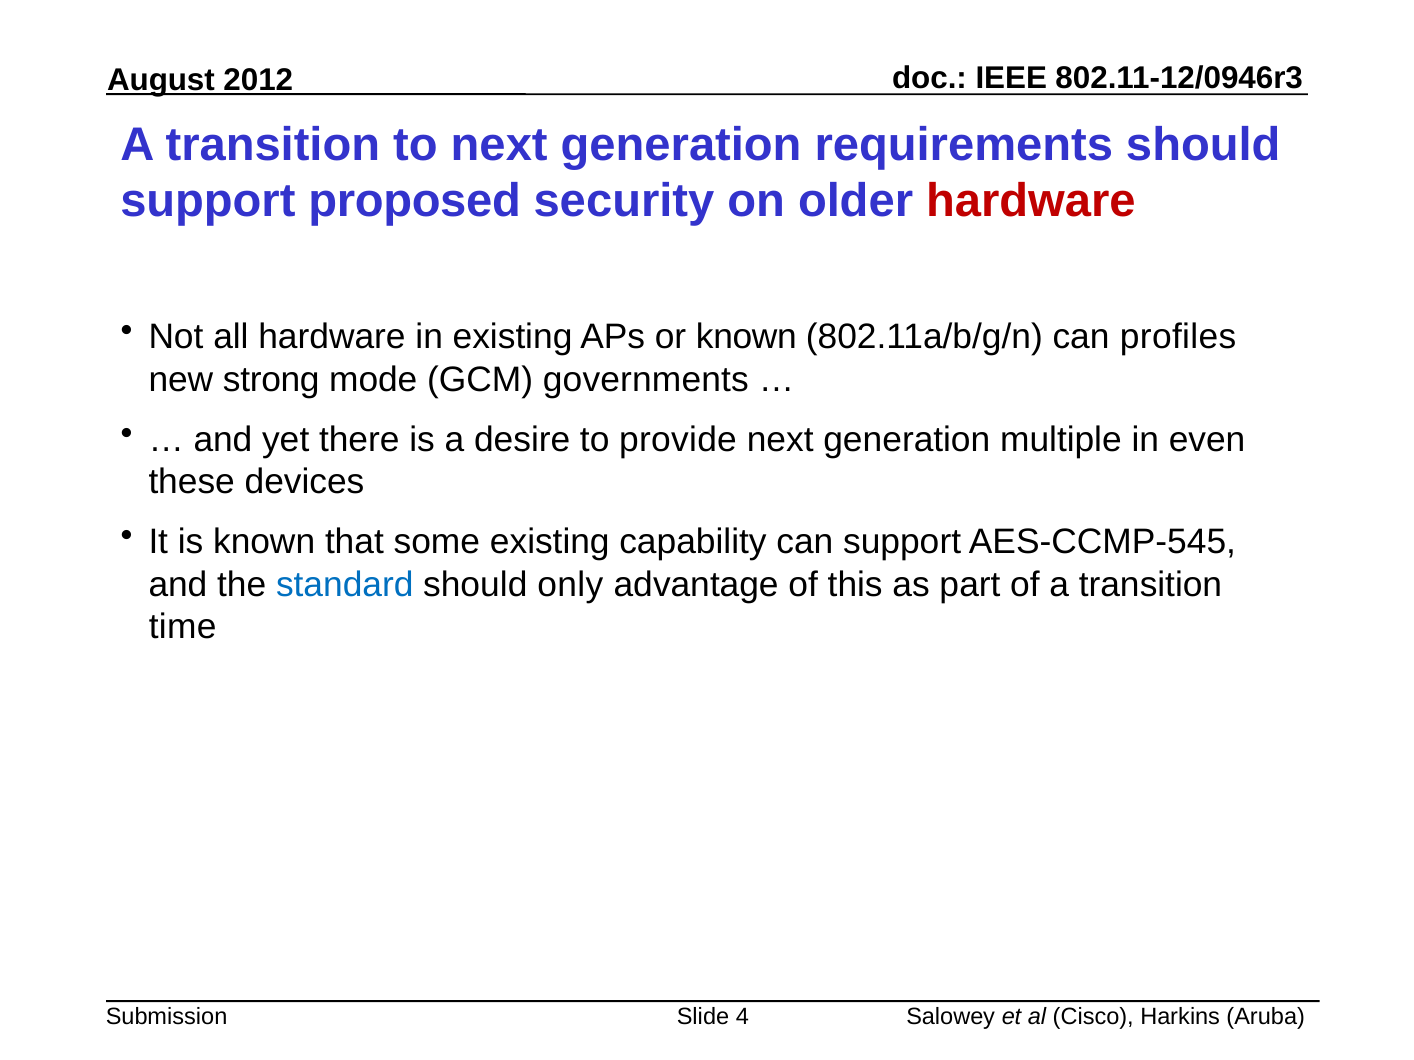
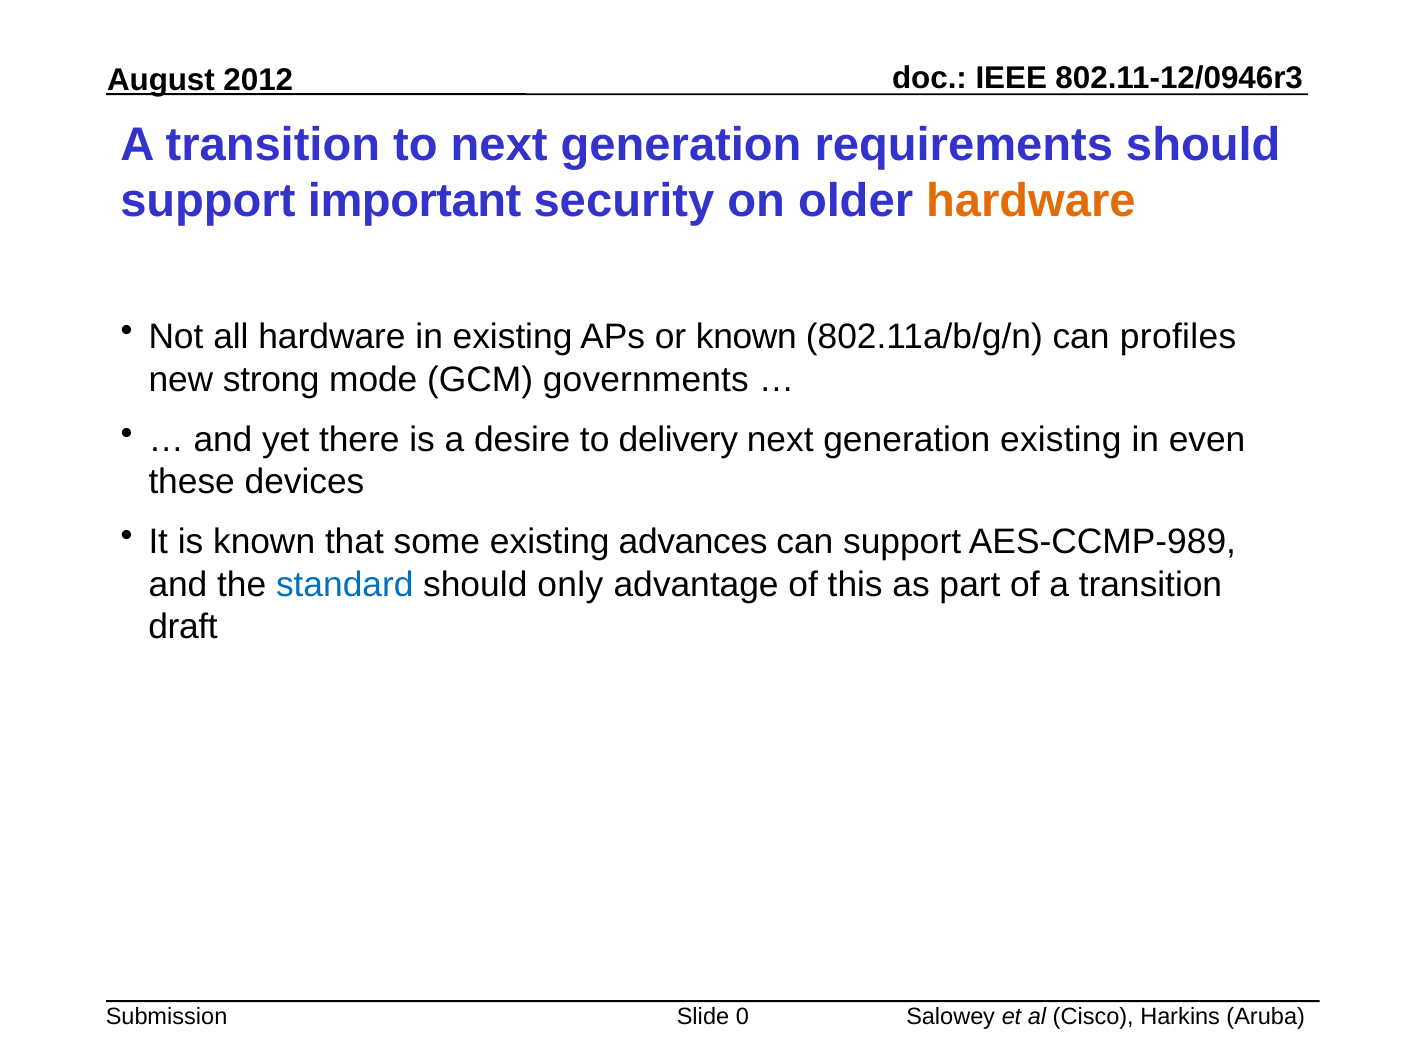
proposed: proposed -> important
hardware at (1031, 201) colour: red -> orange
provide: provide -> delivery
generation multiple: multiple -> existing
capability: capability -> advances
AES-CCMP-545: AES-CCMP-545 -> AES-CCMP-989
time: time -> draft
4: 4 -> 0
